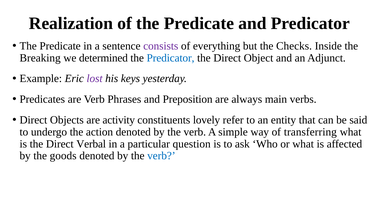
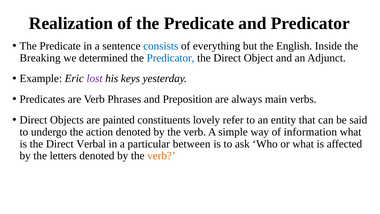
consists colour: purple -> blue
Checks: Checks -> English
activity: activity -> painted
transferring: transferring -> information
question: question -> between
goods: goods -> letters
verb at (161, 156) colour: blue -> orange
